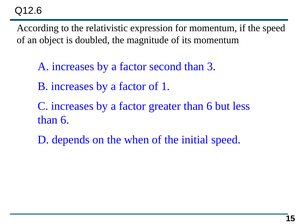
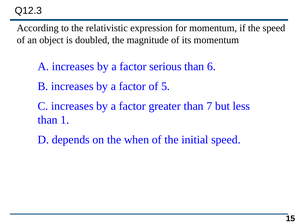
Q12.6: Q12.6 -> Q12.3
second: second -> serious
3: 3 -> 6
1: 1 -> 5
greater than 6: 6 -> 7
6 at (65, 120): 6 -> 1
